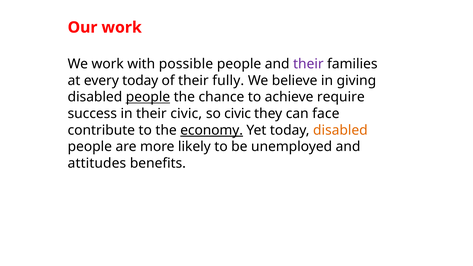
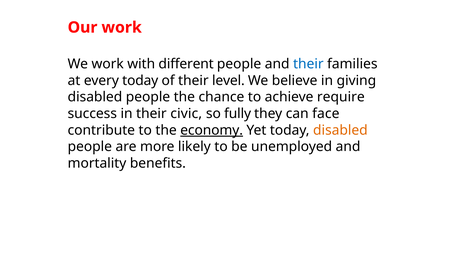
possible: possible -> different
their at (308, 64) colour: purple -> blue
fully: fully -> level
people at (148, 97) underline: present -> none
so civic: civic -> fully
attitudes: attitudes -> mortality
